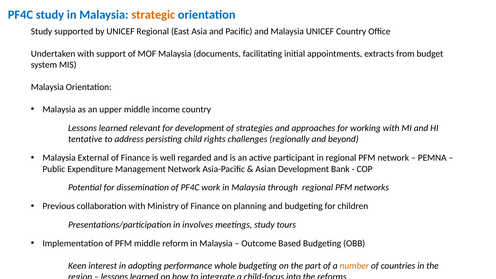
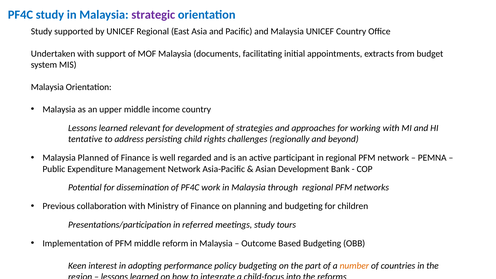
strategic colour: orange -> purple
External: External -> Planned
involves: involves -> referred
whole: whole -> policy
